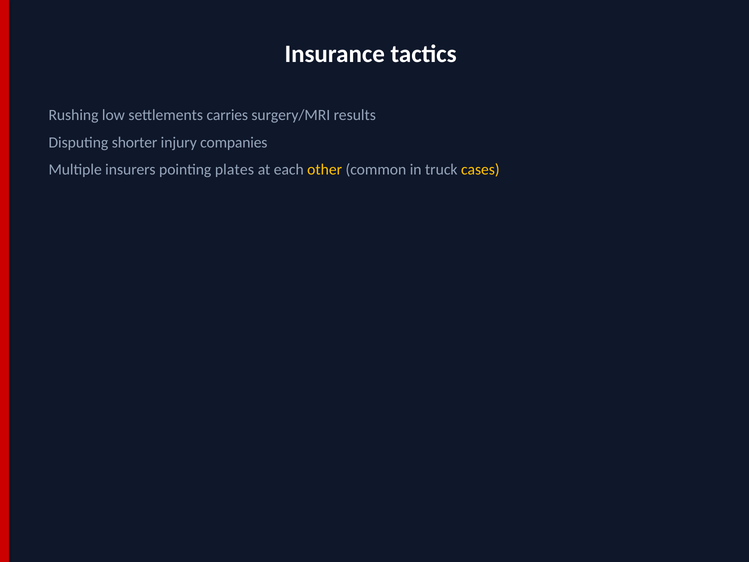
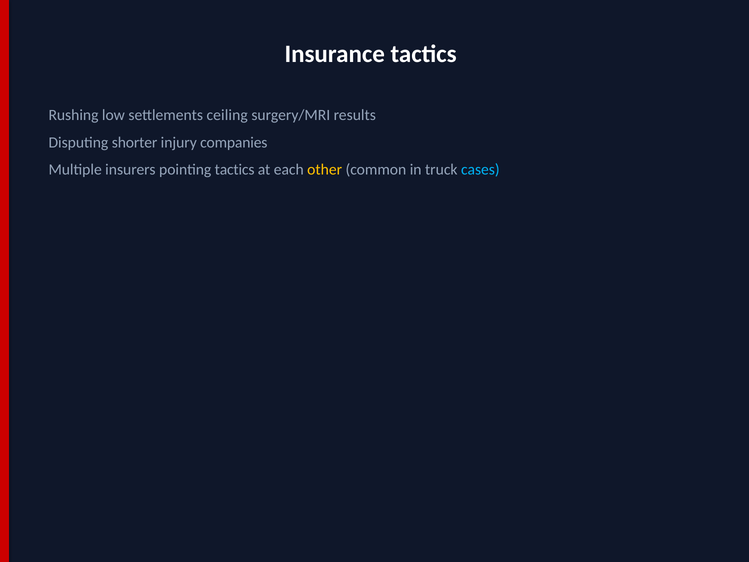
carries: carries -> ceiling
pointing plates: plates -> tactics
cases colour: yellow -> light blue
